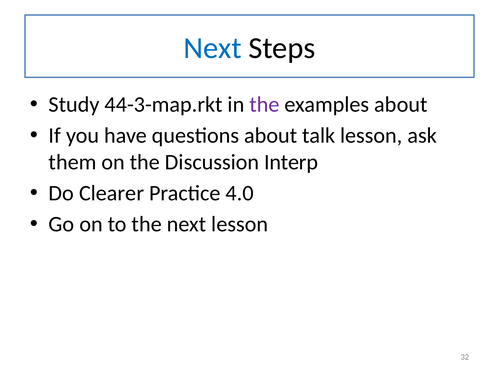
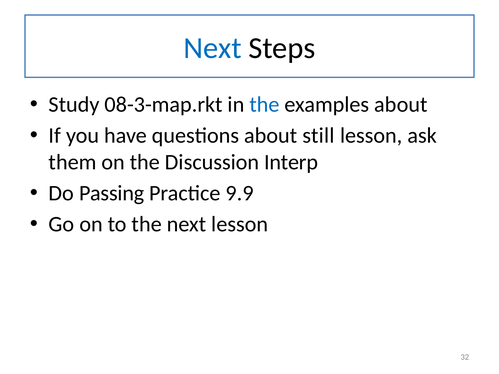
44-3-map.rkt: 44-3-map.rkt -> 08-3-map.rkt
the at (264, 105) colour: purple -> blue
talk: talk -> still
Clearer: Clearer -> Passing
4.0: 4.0 -> 9.9
